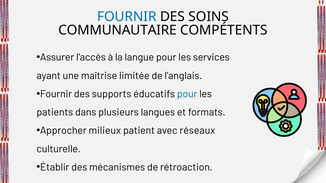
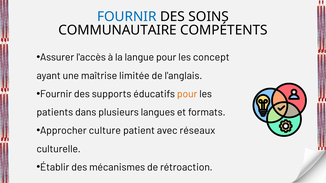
services: services -> concept
pour at (187, 94) colour: blue -> orange
milieux: milieux -> culture
